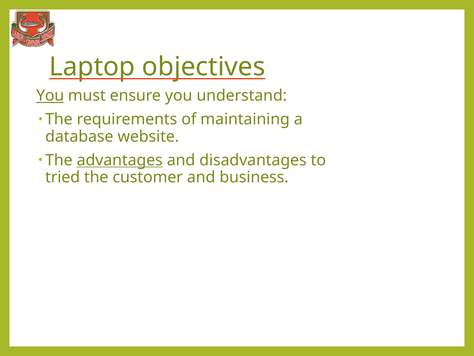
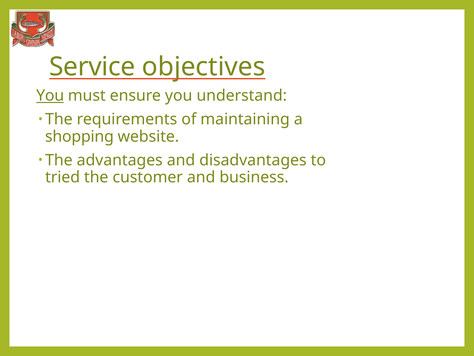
Laptop: Laptop -> Service
database: database -> shopping
advantages underline: present -> none
